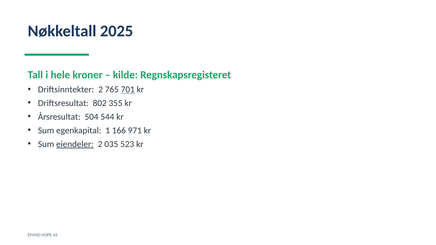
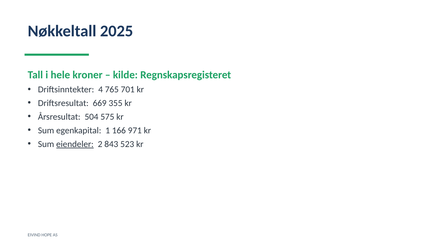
Driftsinntekter 2: 2 -> 4
701 underline: present -> none
802: 802 -> 669
544: 544 -> 575
035: 035 -> 843
